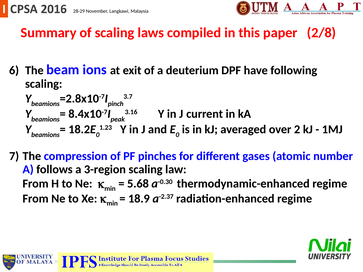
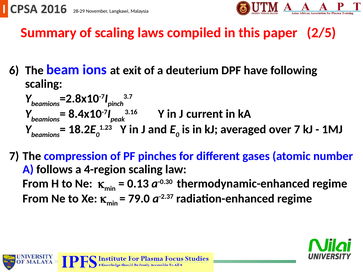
2/8: 2/8 -> 2/5
over 2: 2 -> 7
3-region: 3-region -> 4-region
5.68: 5.68 -> 0.13
18.9: 18.9 -> 79.0
